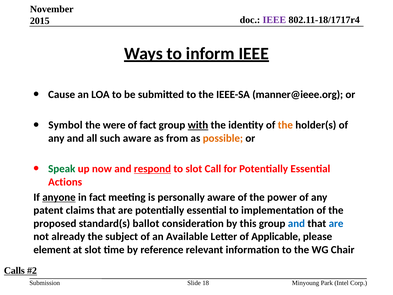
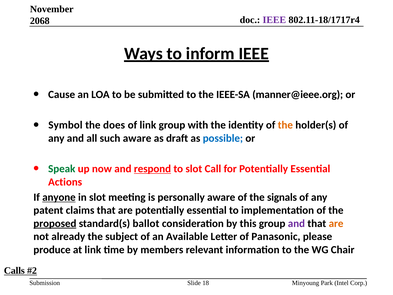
2015: 2015 -> 2068
were: were -> does
of fact: fact -> link
with underline: present -> none
from: from -> draft
possible colour: orange -> blue
in fact: fact -> slot
power: power -> signals
proposed underline: none -> present
and at (296, 223) colour: blue -> purple
are at (336, 223) colour: blue -> orange
Applicable: Applicable -> Panasonic
element: element -> produce
at slot: slot -> link
reference: reference -> members
